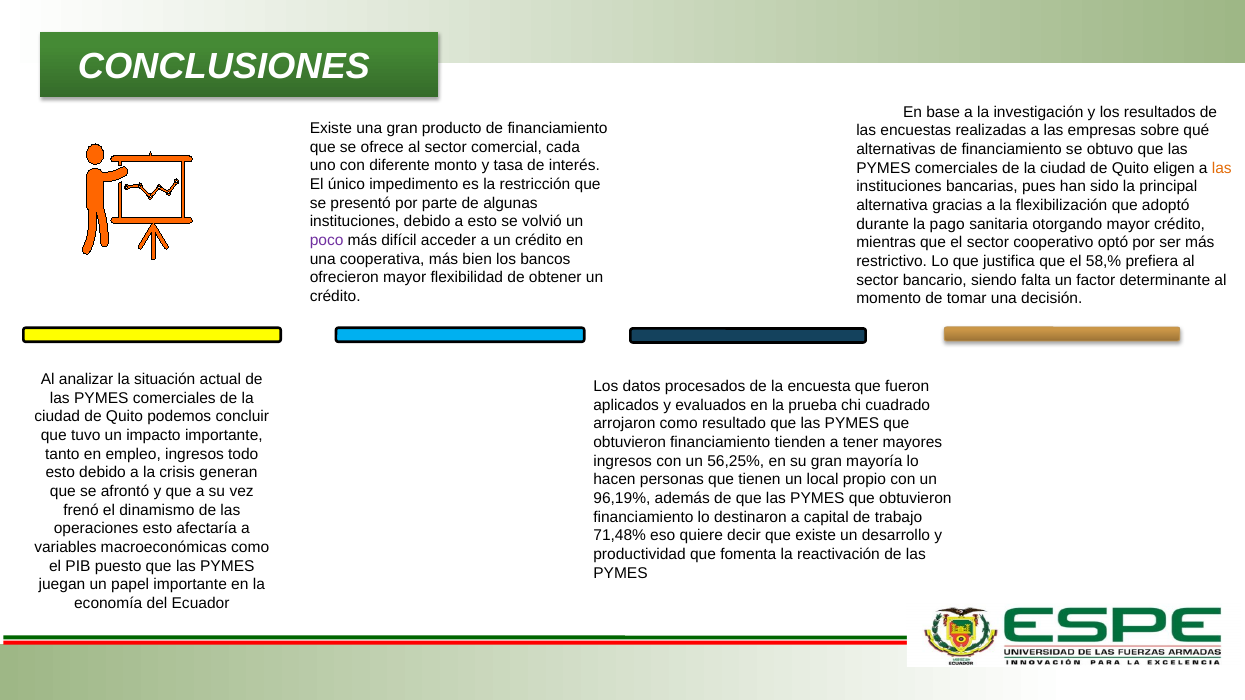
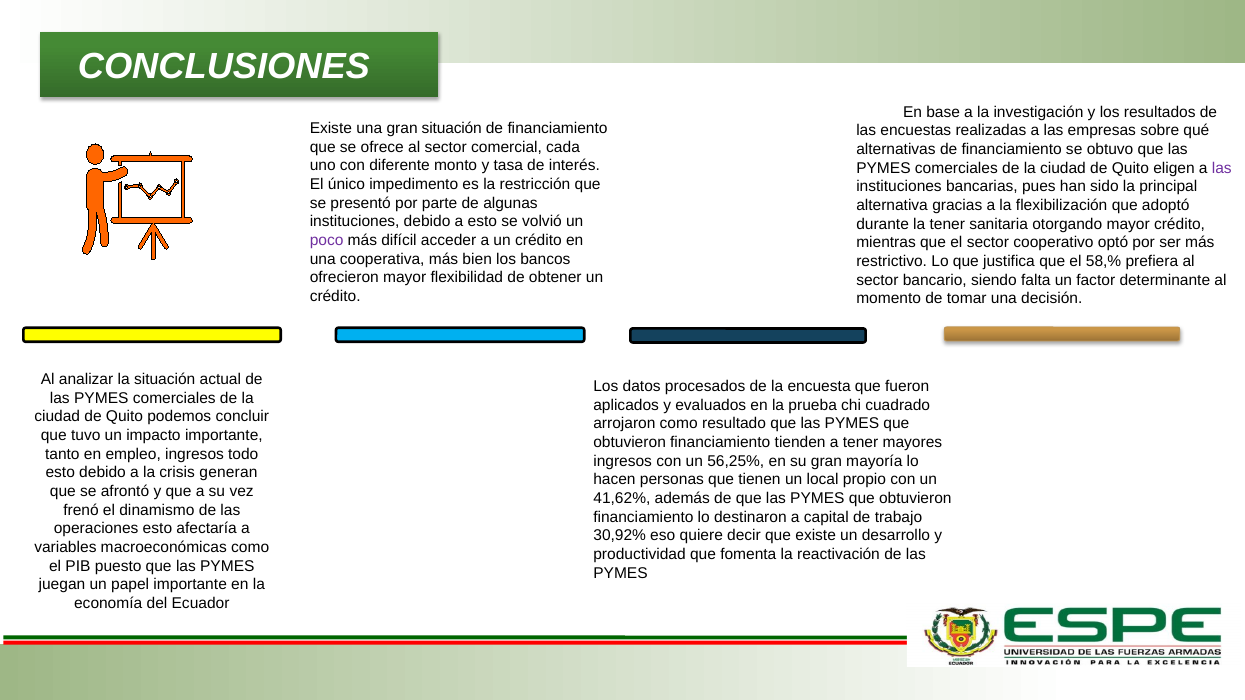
gran producto: producto -> situación
las at (1222, 168) colour: orange -> purple
la pago: pago -> tener
96,19%: 96,19% -> 41,62%
71,48%: 71,48% -> 30,92%
